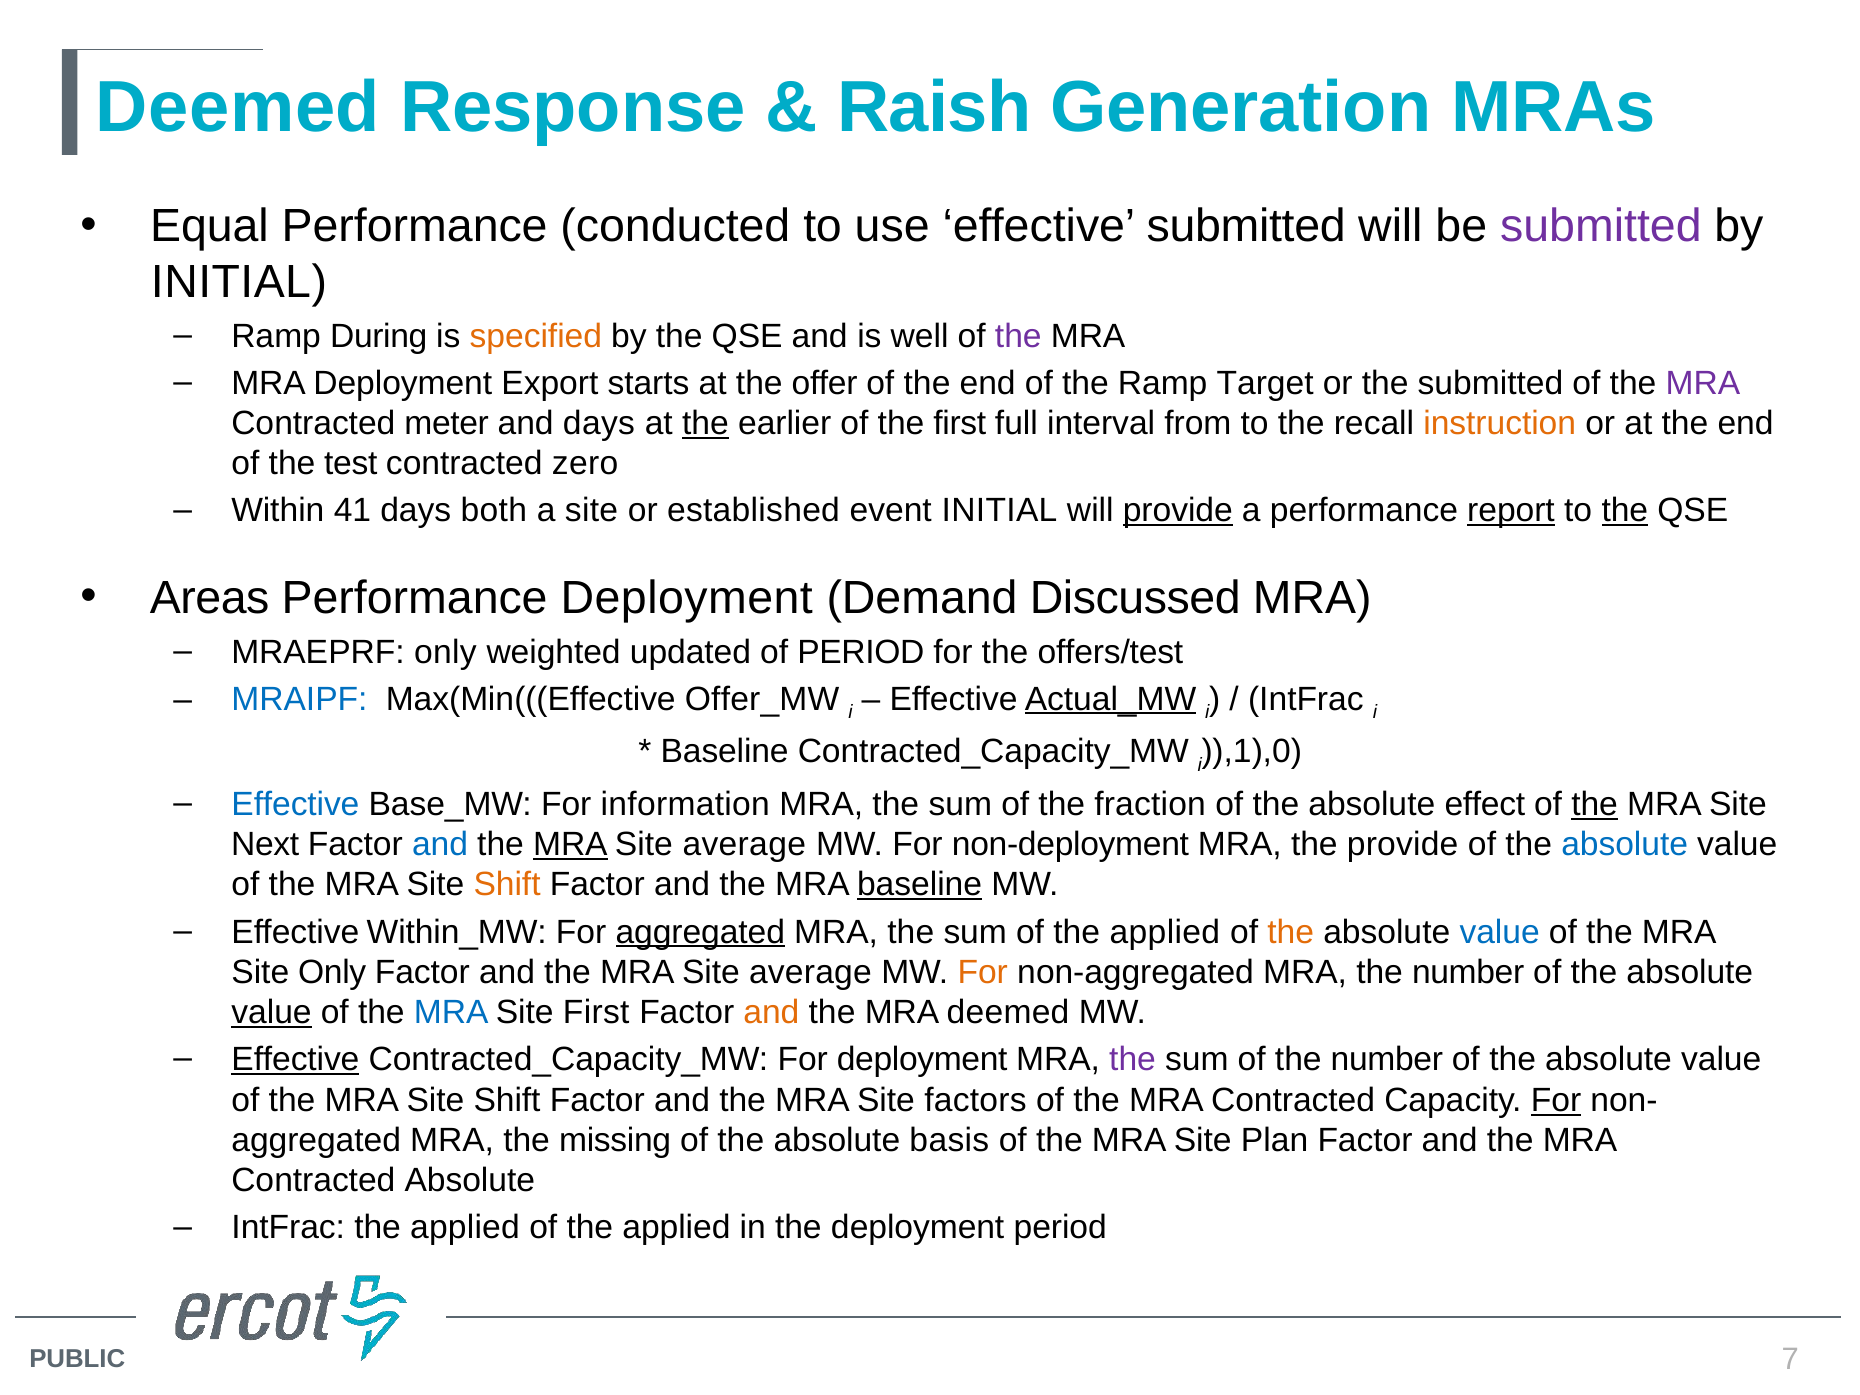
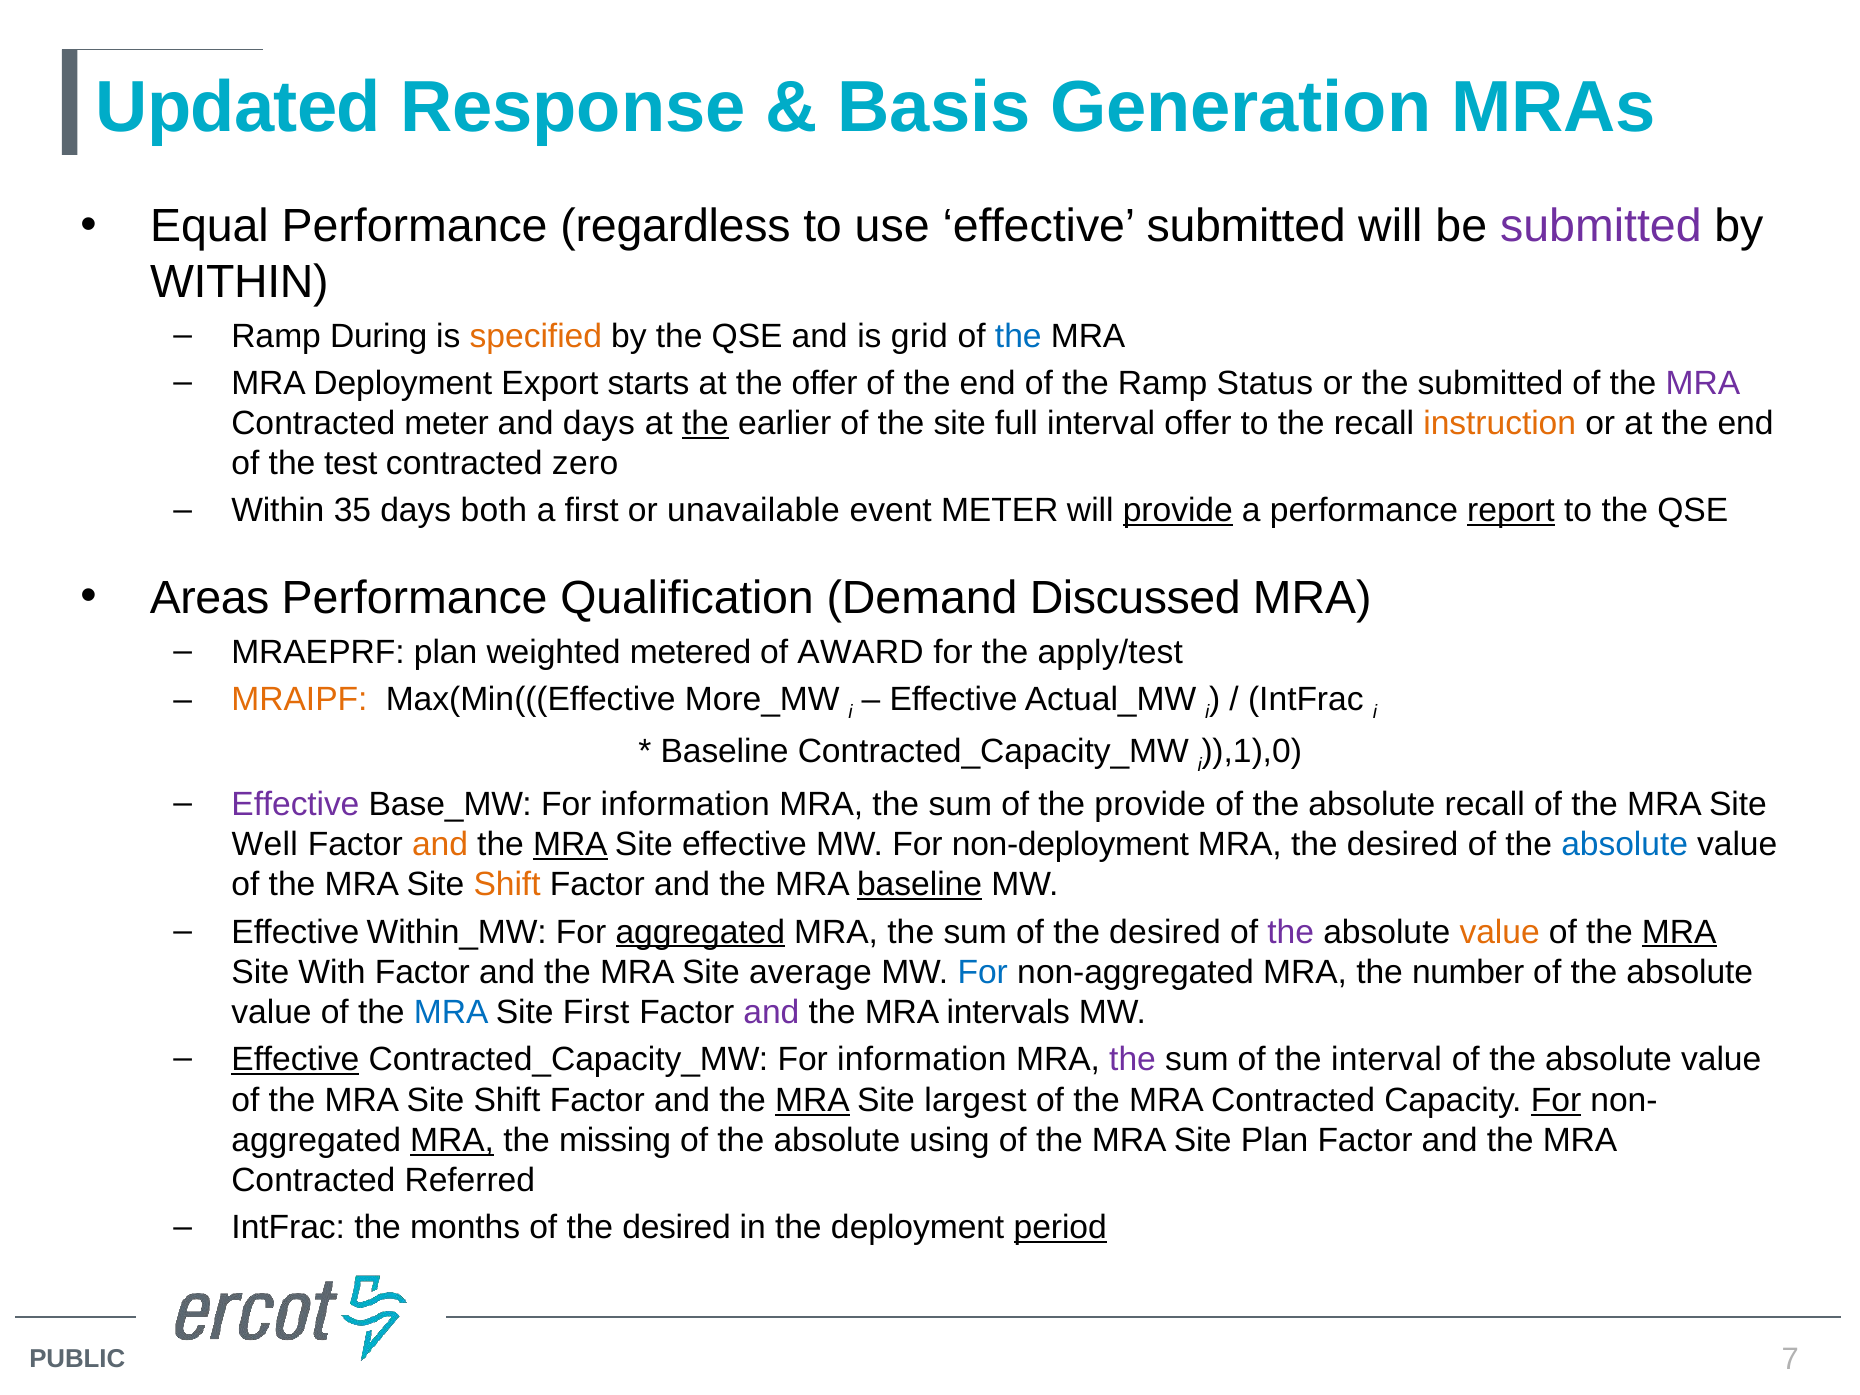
Deemed at (238, 107): Deemed -> Updated
Raish: Raish -> Basis
conducted: conducted -> regardless
INITIAL at (239, 282): INITIAL -> WITHIN
well: well -> grid
the at (1018, 336) colour: purple -> blue
Target: Target -> Status
the first: first -> site
interval from: from -> offer
41: 41 -> 35
a site: site -> first
established: established -> unavailable
event INITIAL: INITIAL -> METER
the at (1625, 511) underline: present -> none
Performance Deployment: Deployment -> Qualification
MRAEPRF only: only -> plan
updated: updated -> metered
of PERIOD: PERIOD -> AWARD
offers/test: offers/test -> apply/test
MRAIPF colour: blue -> orange
Offer_MW: Offer_MW -> More_MW
Actual_MW underline: present -> none
Effective at (295, 804) colour: blue -> purple
the fraction: fraction -> provide
absolute effect: effect -> recall
the at (1595, 804) underline: present -> none
Next: Next -> Well
and at (440, 845) colour: blue -> orange
average at (744, 845): average -> effective
MRA the provide: provide -> desired
sum of the applied: applied -> desired
the at (1291, 932) colour: orange -> purple
value at (1500, 932) colour: blue -> orange
MRA at (1679, 932) underline: none -> present
Site Only: Only -> With
For at (983, 972) colour: orange -> blue
value at (272, 1013) underline: present -> none
and at (771, 1013) colour: orange -> purple
MRA deemed: deemed -> intervals
Contracted_Capacity_MW For deployment: deployment -> information
of the number: number -> interval
MRA at (812, 1100) underline: none -> present
factors: factors -> largest
MRA at (452, 1140) underline: none -> present
basis: basis -> using
Contracted Absolute: Absolute -> Referred
IntFrac the applied: applied -> months
applied at (676, 1228): applied -> desired
period at (1060, 1228) underline: none -> present
